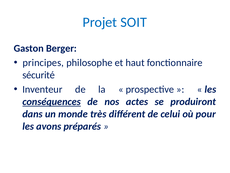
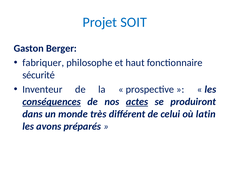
principes: principes -> fabriquer
actes underline: none -> present
pour: pour -> latin
